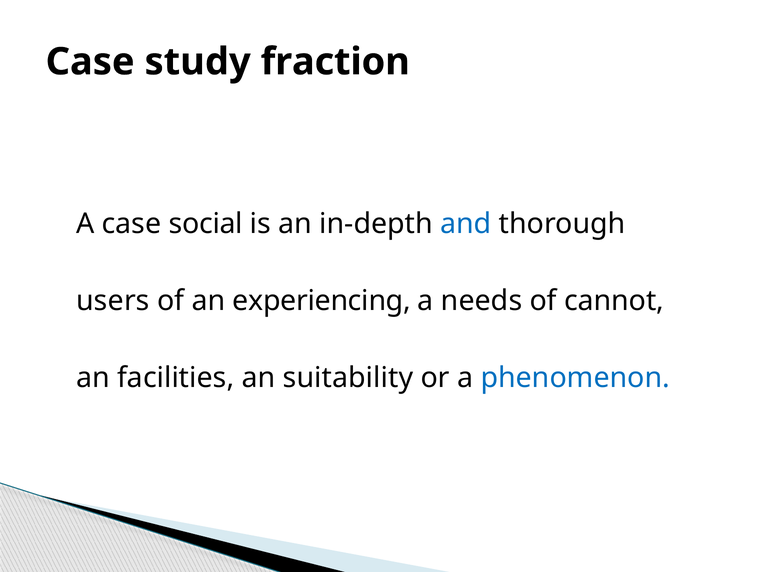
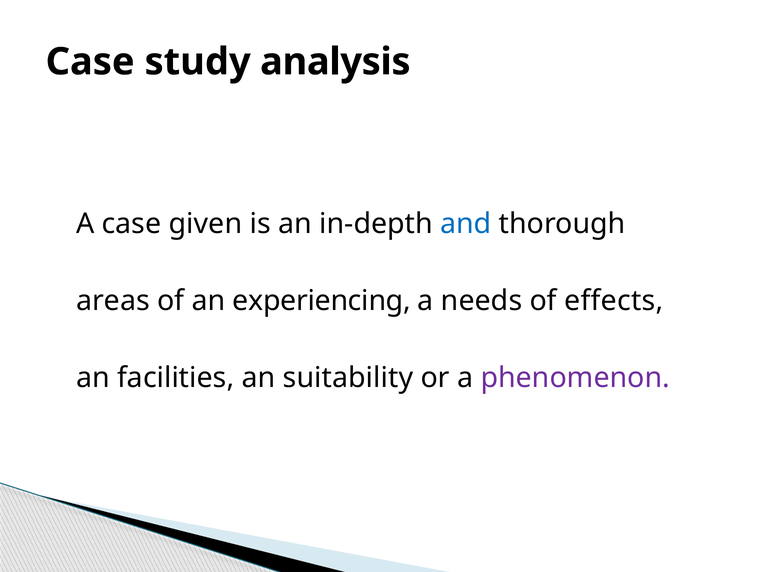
fraction: fraction -> analysis
social: social -> given
users: users -> areas
cannot: cannot -> effects
phenomenon colour: blue -> purple
